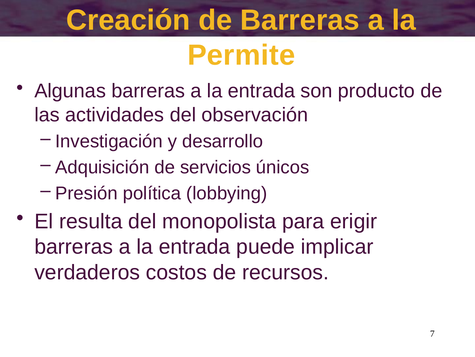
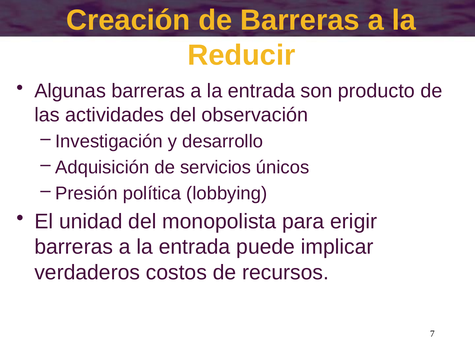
Permite: Permite -> Reducir
resulta: resulta -> unidad
